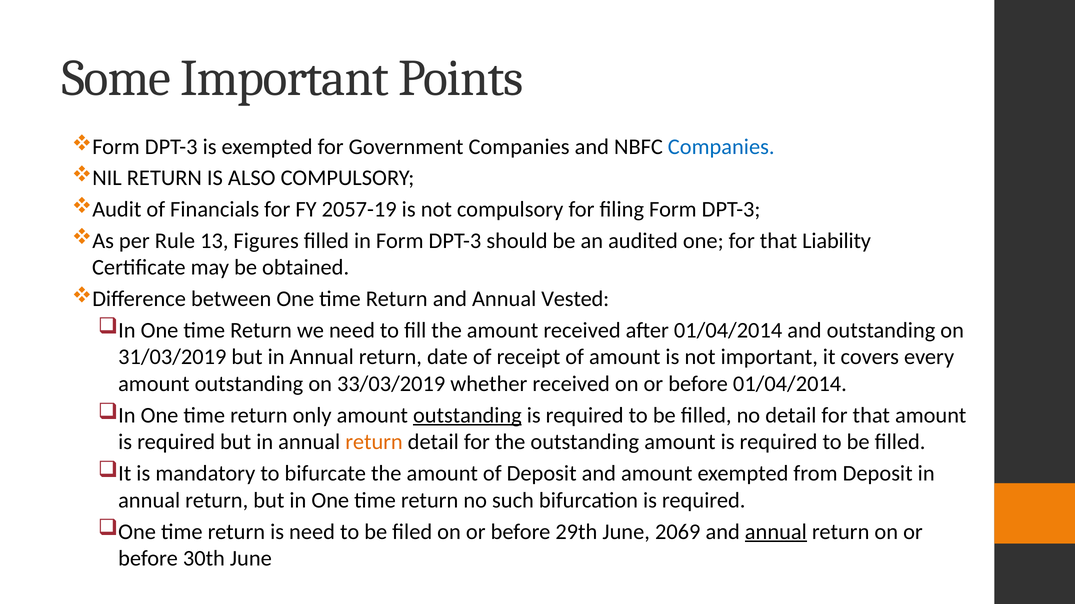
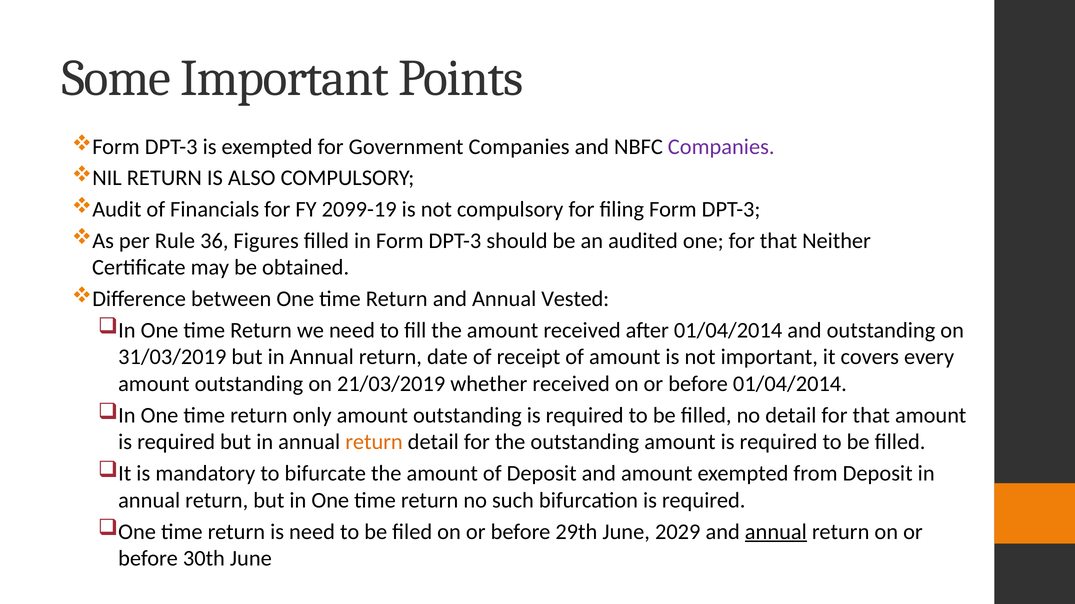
Companies at (721, 147) colour: blue -> purple
2057-19: 2057-19 -> 2099-19
13: 13 -> 36
Liability: Liability -> Neither
33/03/2019: 33/03/2019 -> 21/03/2019
outstanding at (467, 416) underline: present -> none
2069: 2069 -> 2029
